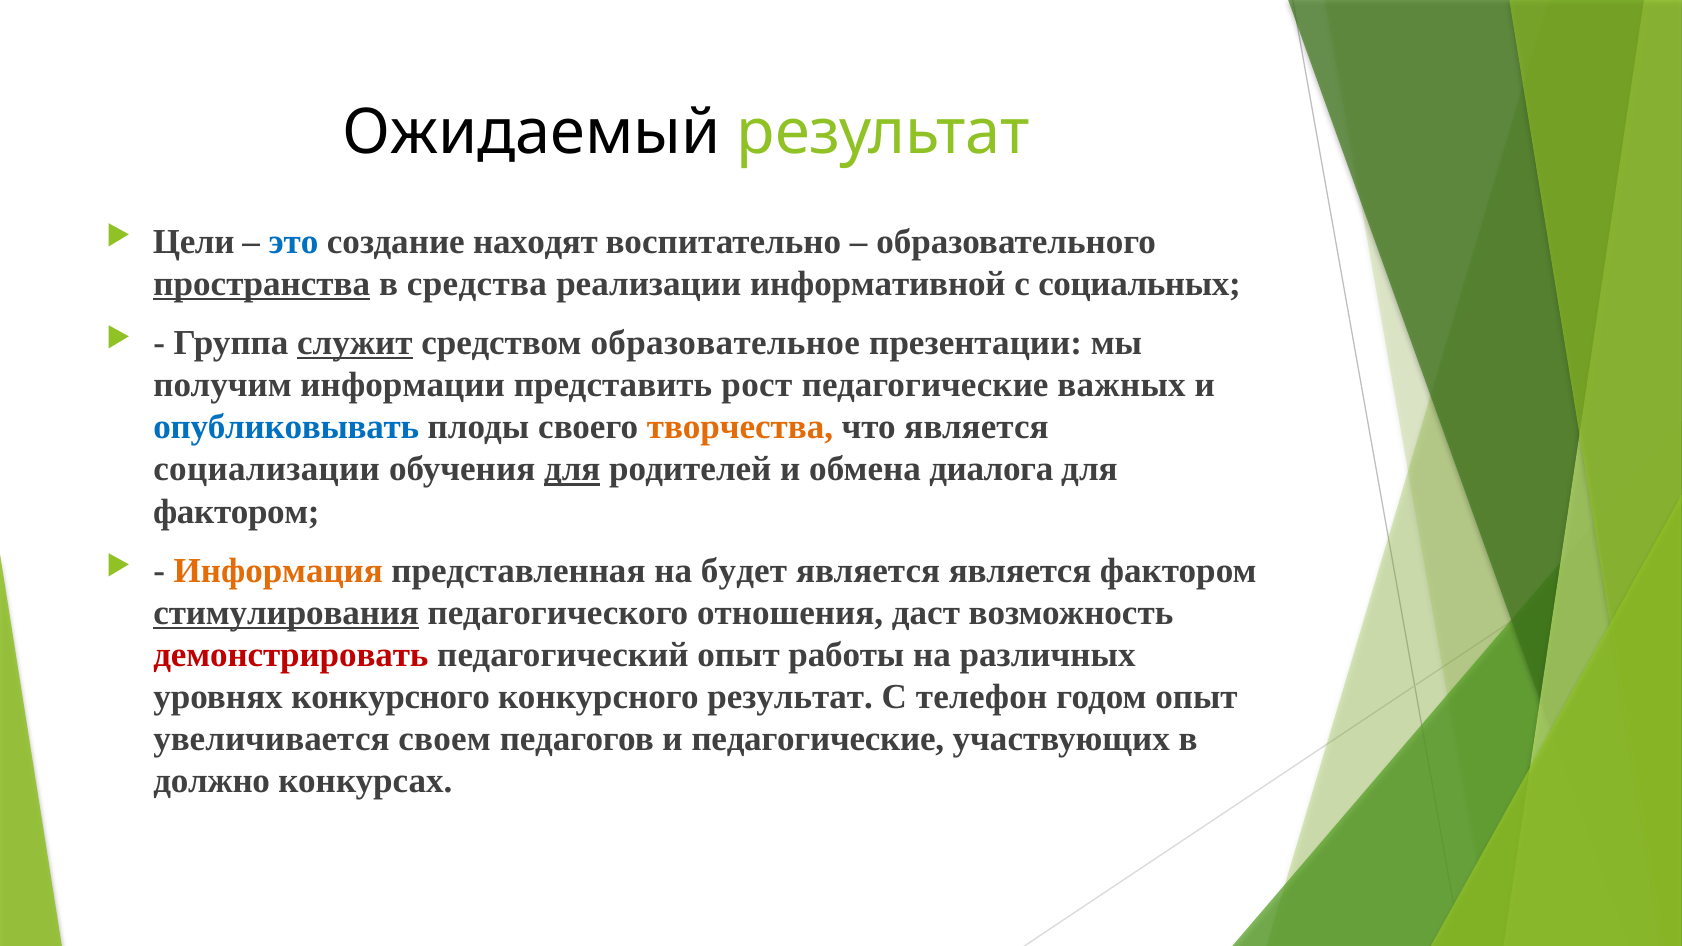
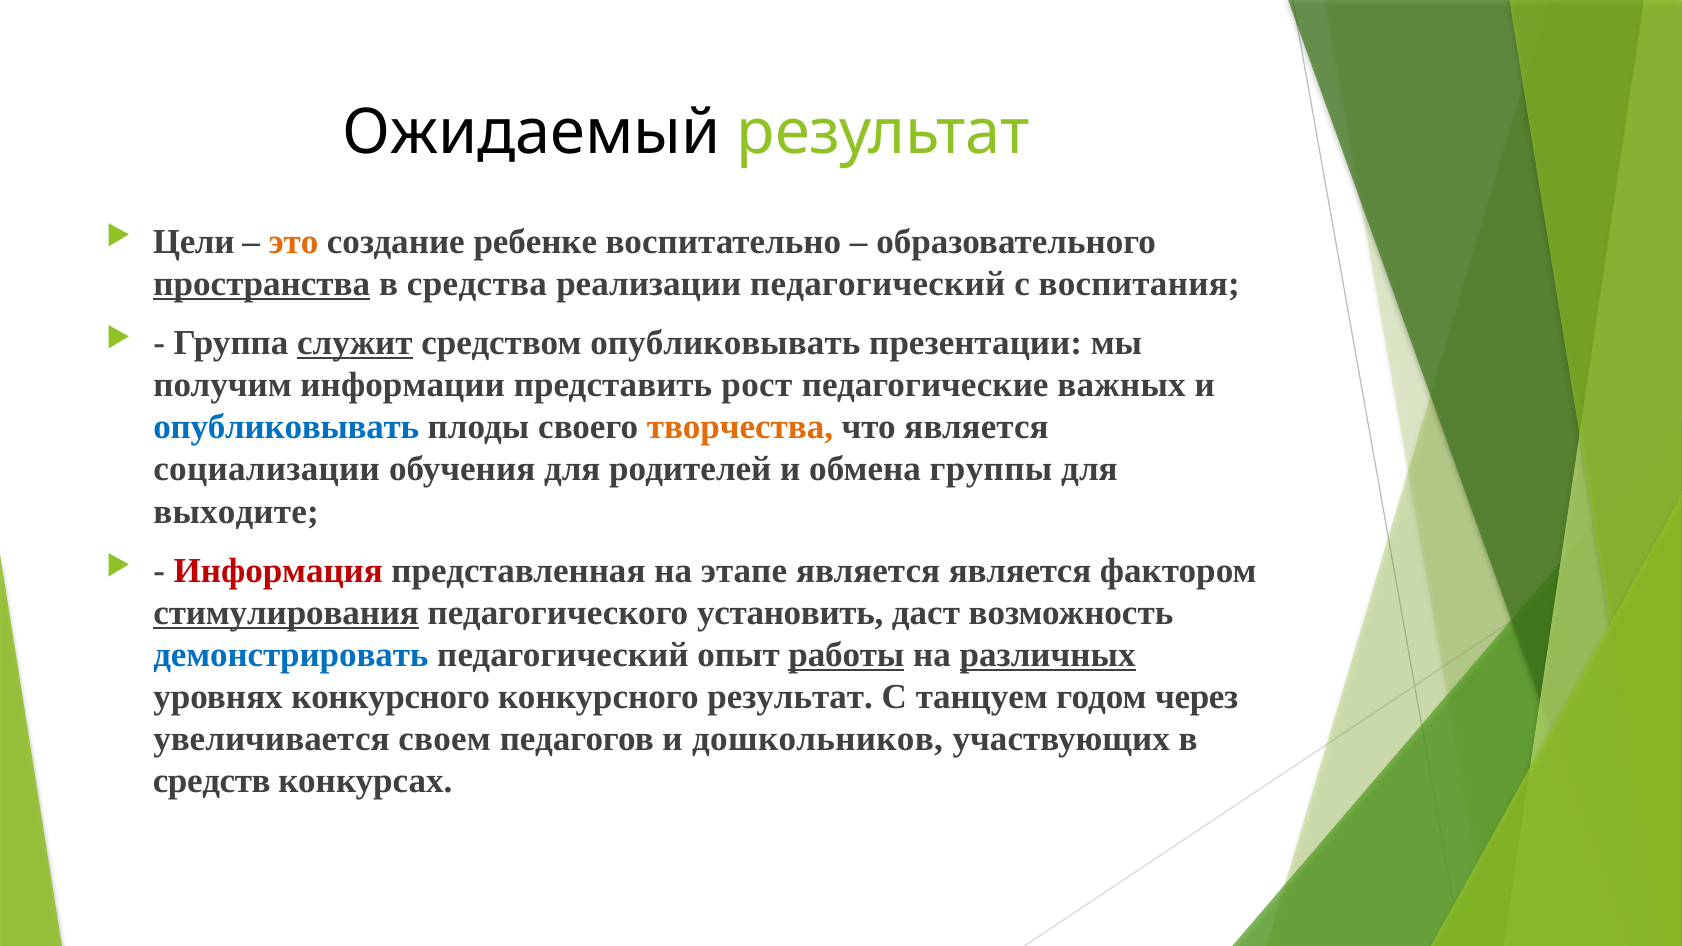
это colour: blue -> orange
находят: находят -> ребенке
реализации информативной: информативной -> педагогический
социальных: социальных -> воспитания
средством образовательное: образовательное -> опубликовывать
для at (572, 469) underline: present -> none
диалога: диалога -> группы
фактором at (236, 511): фактором -> выходите
Информация colour: orange -> red
будет: будет -> этапе
отношения: отношения -> установить
демонстрировать colour: red -> blue
работы underline: none -> present
различных underline: none -> present
телефон: телефон -> танцуем
годом опыт: опыт -> через
и педагогические: педагогические -> дошкольников
должно: должно -> средств
